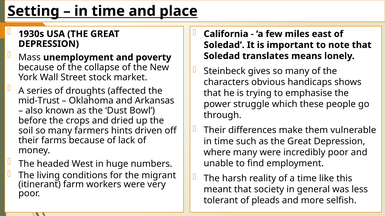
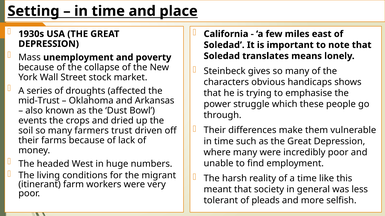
before: before -> events
hints: hints -> trust
